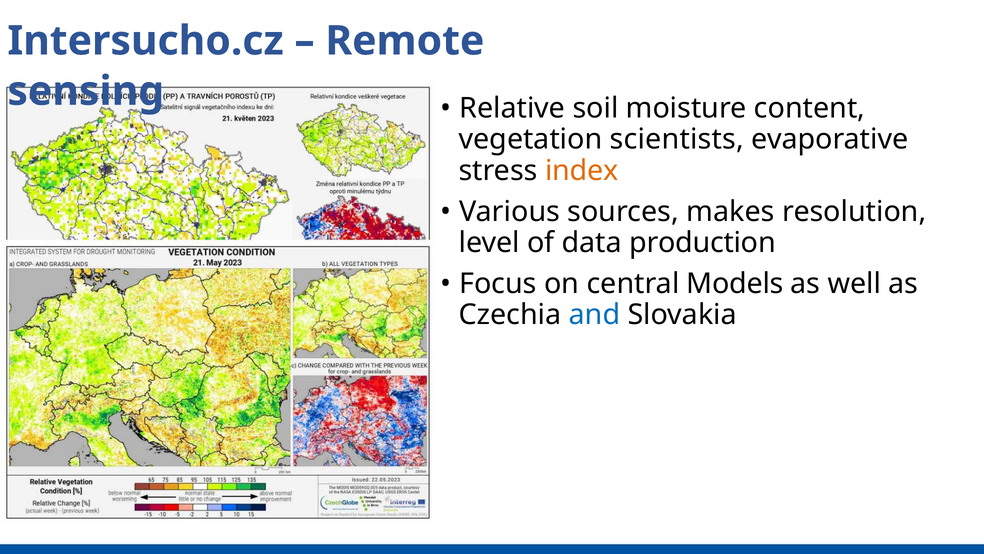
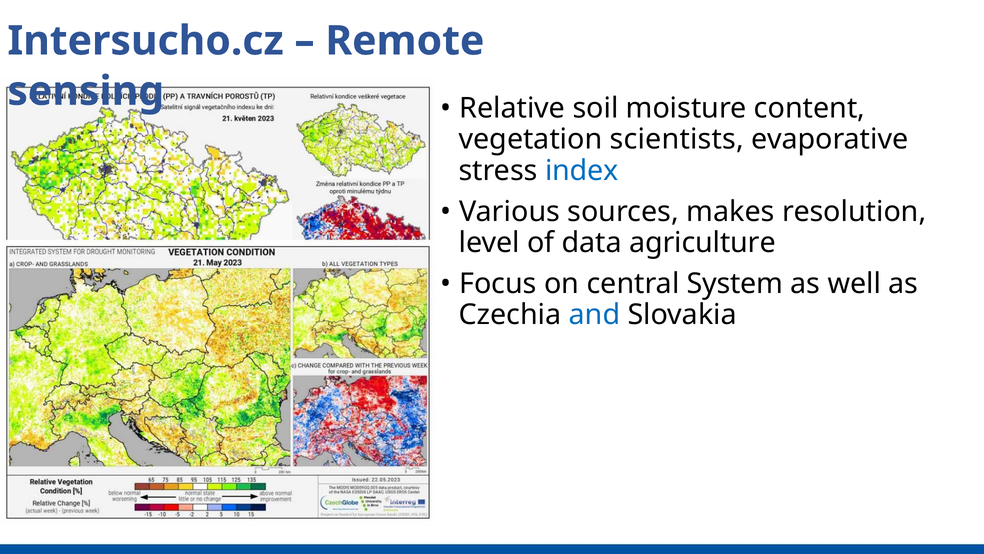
index colour: orange -> blue
production: production -> agriculture
Models: Models -> System
